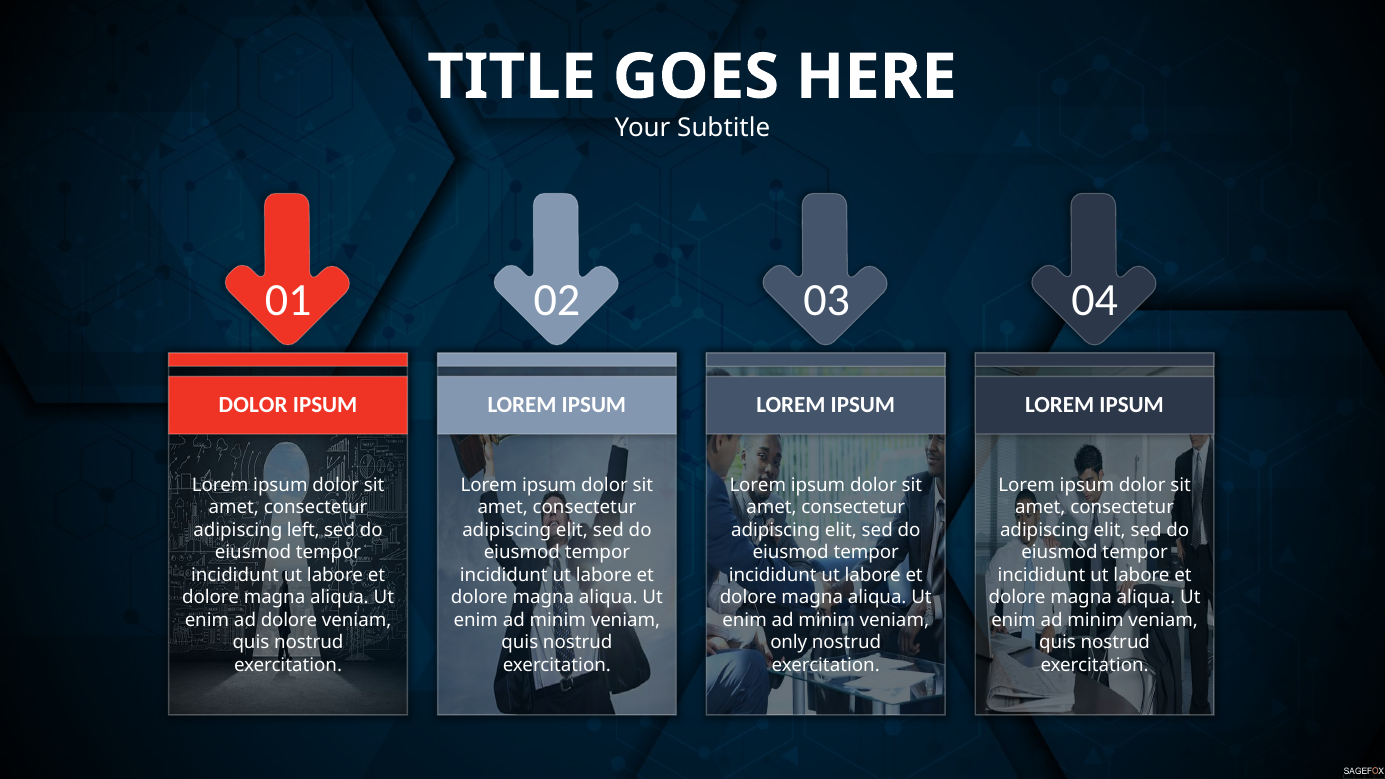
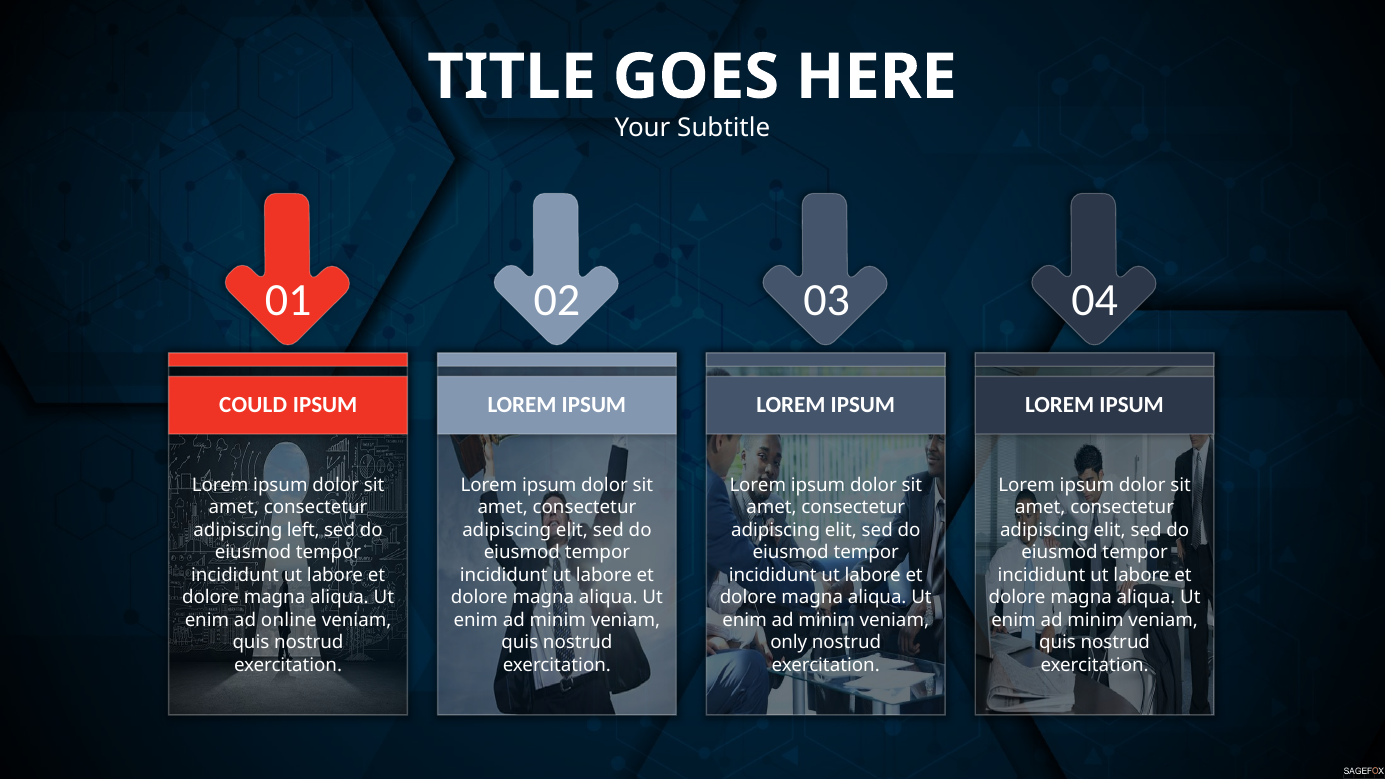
DOLOR at (253, 405): DOLOR -> COULD
ad dolore: dolore -> online
